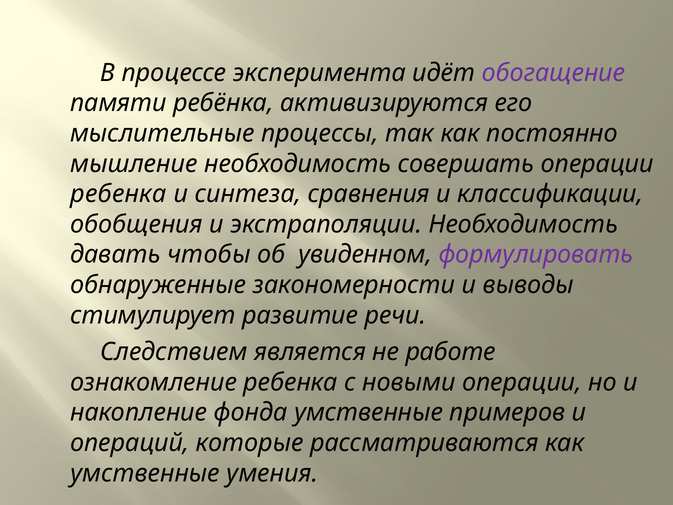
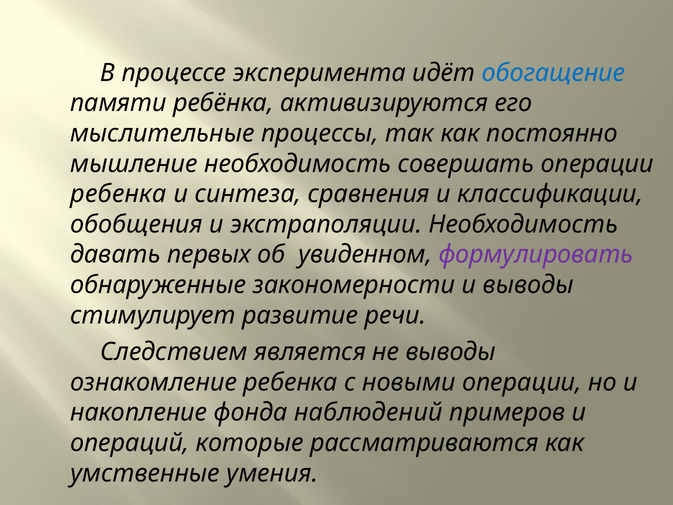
обогащение colour: purple -> blue
чтобы: чтобы -> первых
не работе: работе -> выводы
фонда умственные: умственные -> наблюдений
